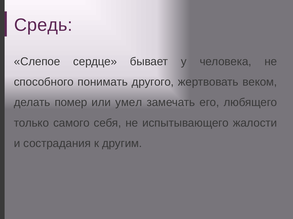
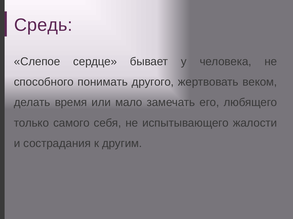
помер: помер -> время
умел: умел -> мало
